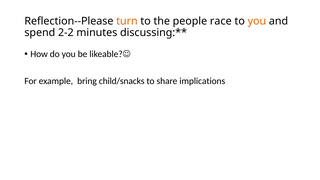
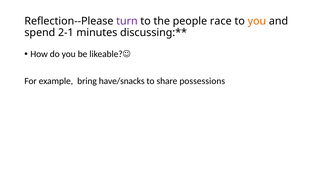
turn colour: orange -> purple
2-2: 2-2 -> 2-1
child/snacks: child/snacks -> have/snacks
implications: implications -> possessions
